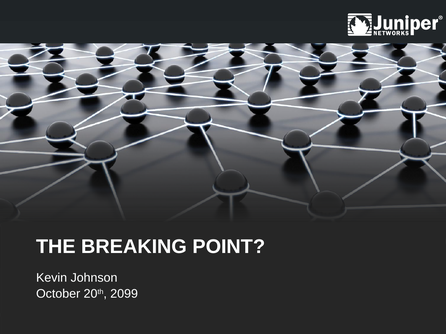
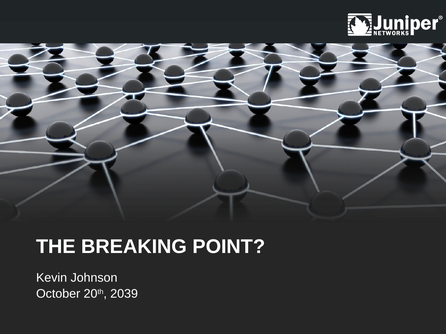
2099: 2099 -> 2039
